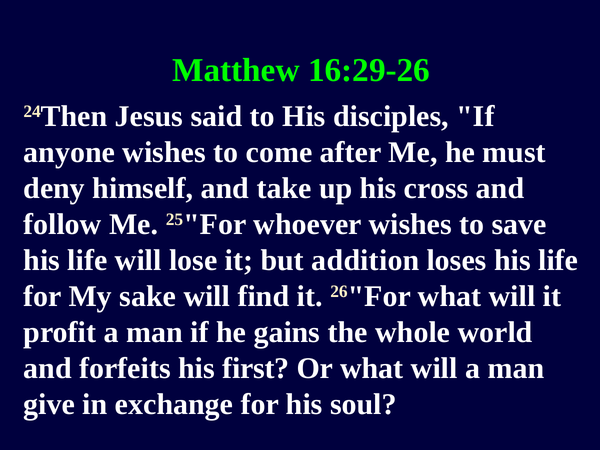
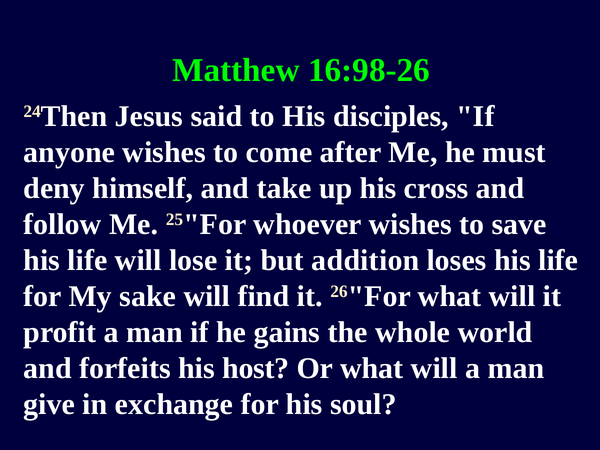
16:29-26: 16:29-26 -> 16:98-26
first: first -> host
